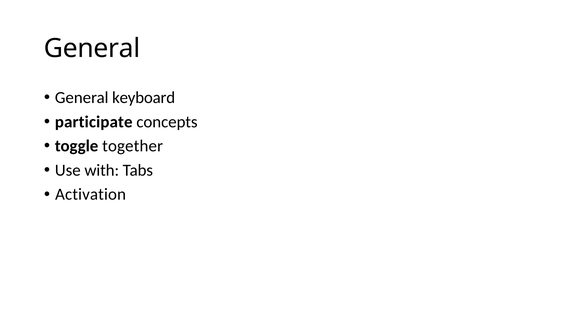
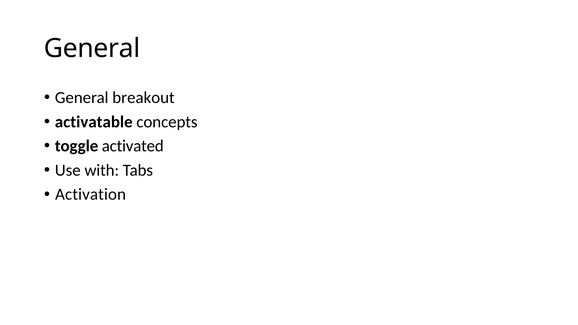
keyboard: keyboard -> breakout
participate: participate -> activatable
together: together -> activated
